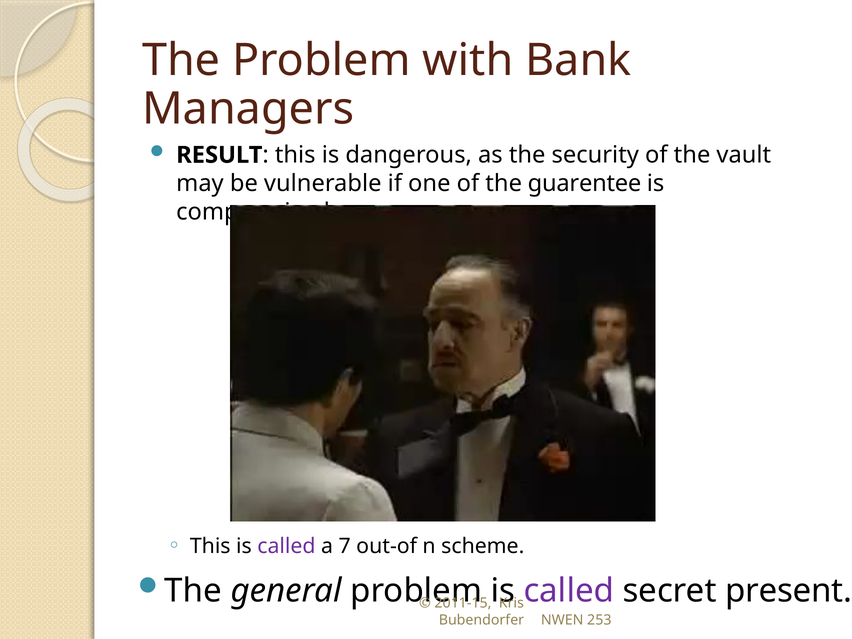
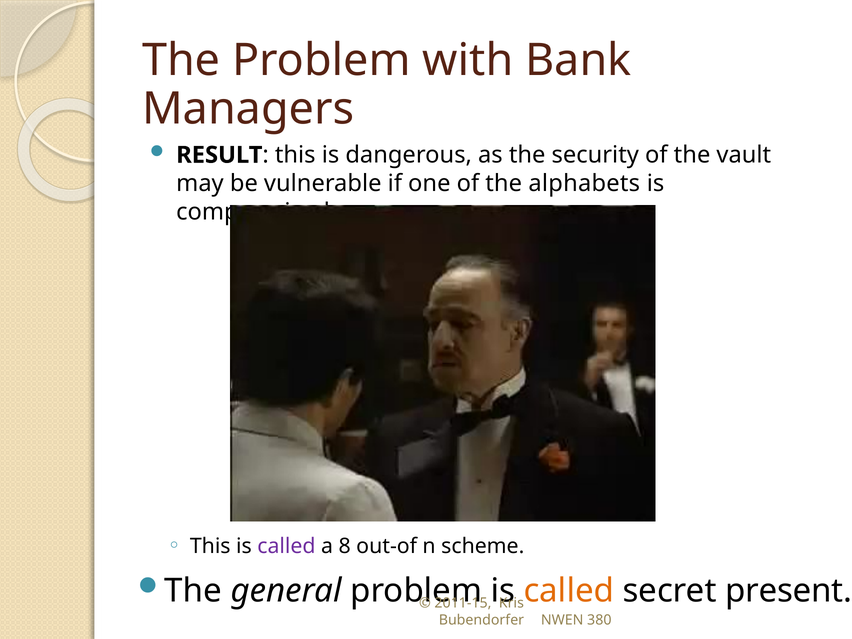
guarentee: guarentee -> alphabets
7: 7 -> 8
called at (569, 591) colour: purple -> orange
253: 253 -> 380
